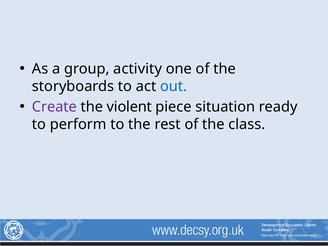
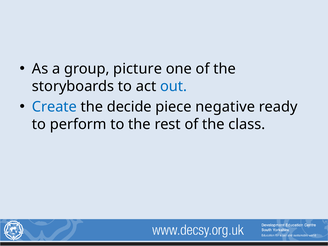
activity: activity -> picture
Create colour: purple -> blue
violent: violent -> decide
situation: situation -> negative
